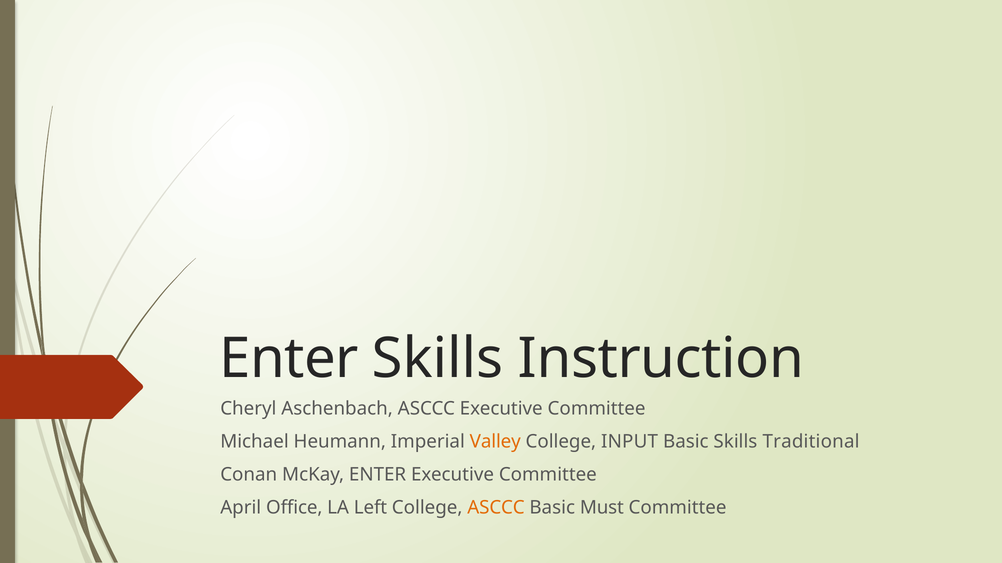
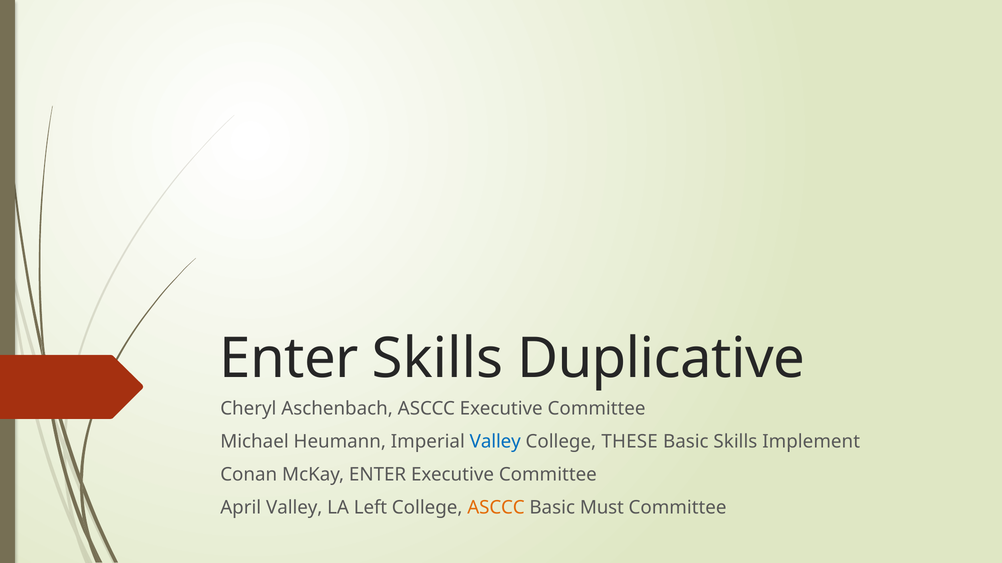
Instruction: Instruction -> Duplicative
Valley at (495, 442) colour: orange -> blue
INPUT: INPUT -> THESE
Traditional: Traditional -> Implement
April Office: Office -> Valley
